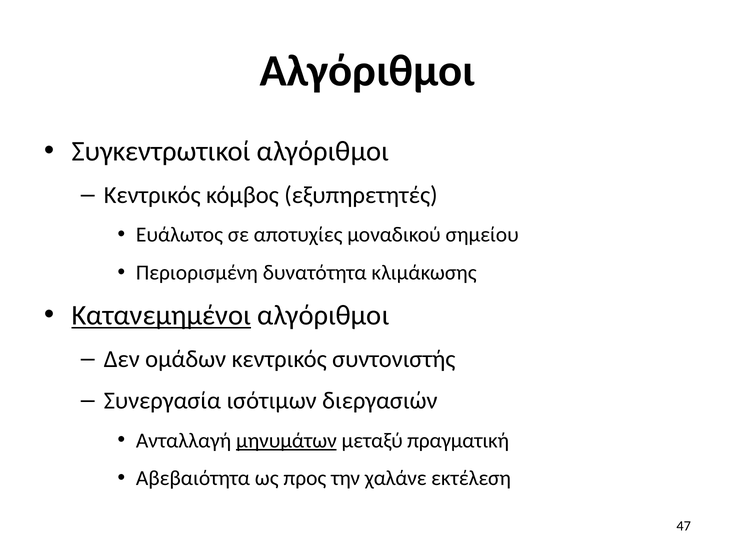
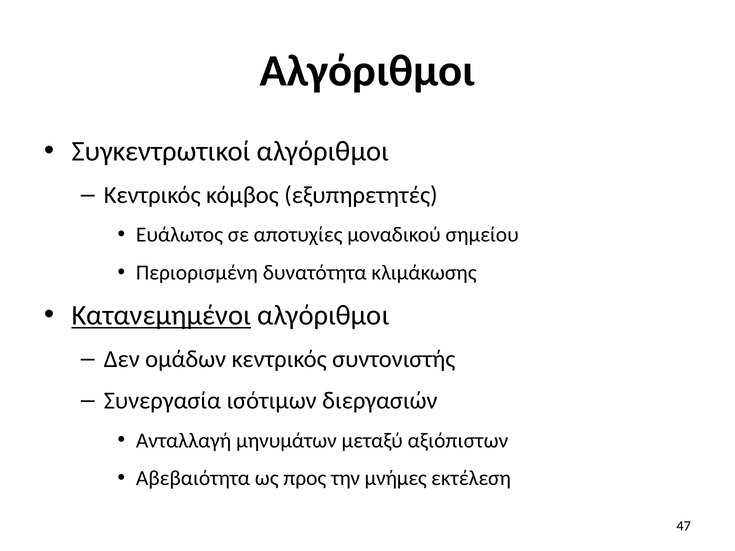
μηνυμάτων underline: present -> none
πραγματική: πραγματική -> αξιόπιστων
χαλάνε: χαλάνε -> μνήμες
